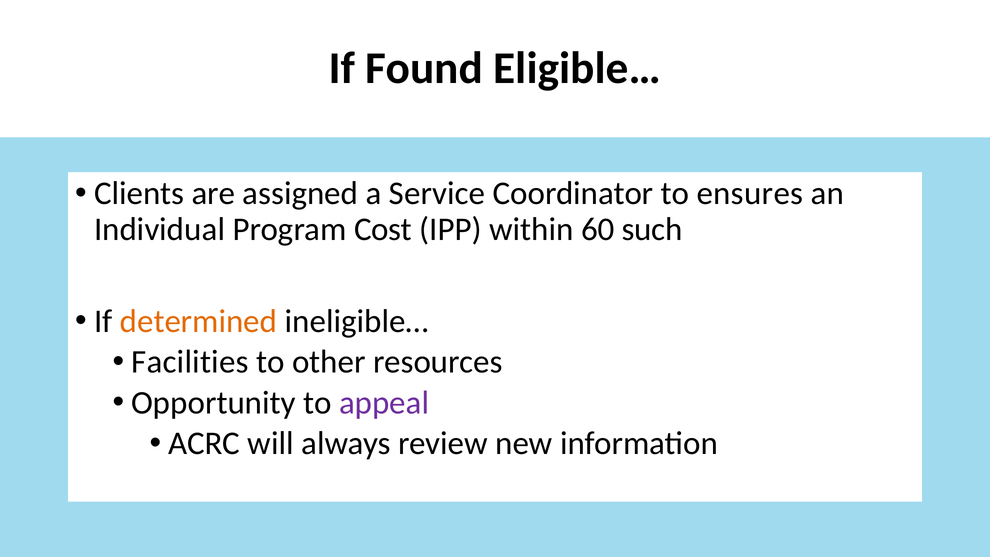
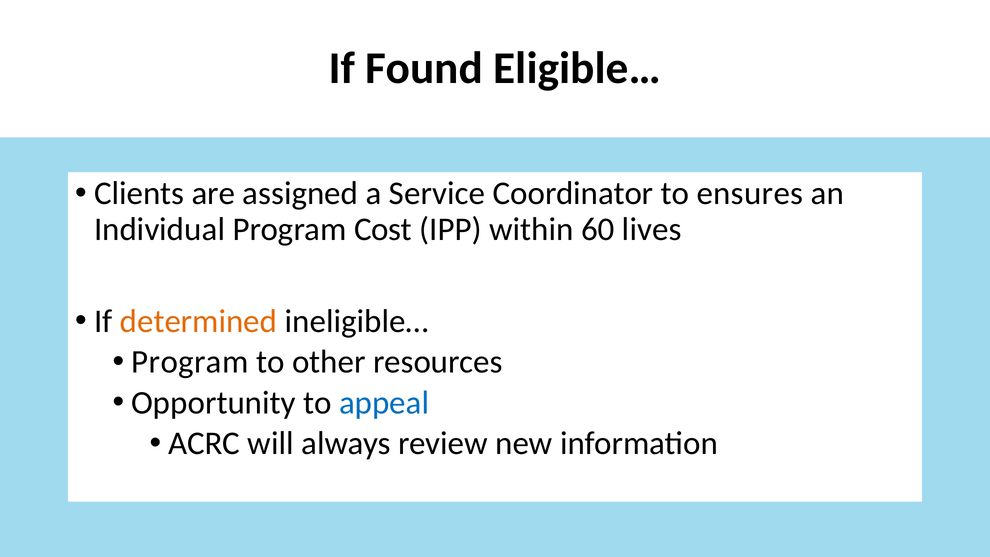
such: such -> lives
Facilities at (190, 362): Facilities -> Program
appeal colour: purple -> blue
